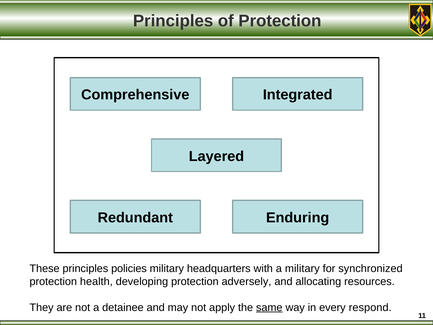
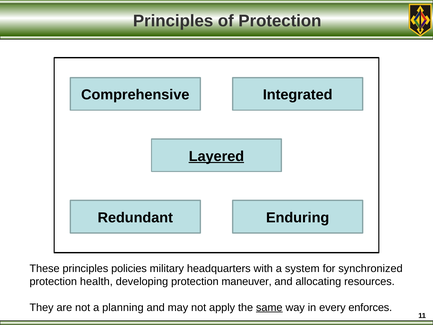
Layered underline: none -> present
a military: military -> system
adversely: adversely -> maneuver
detainee: detainee -> planning
respond: respond -> enforces
